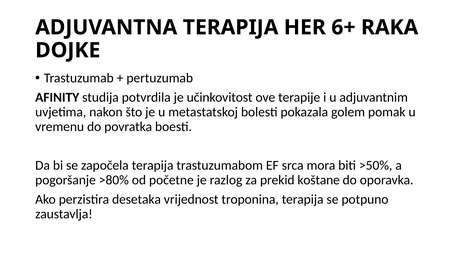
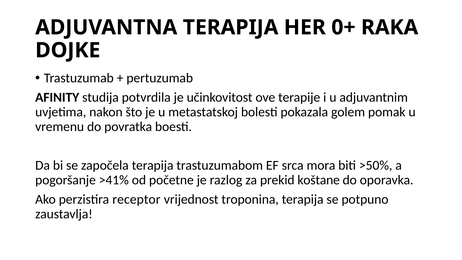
6+: 6+ -> 0+
>80%: >80% -> >41%
desetaka: desetaka -> receptor
